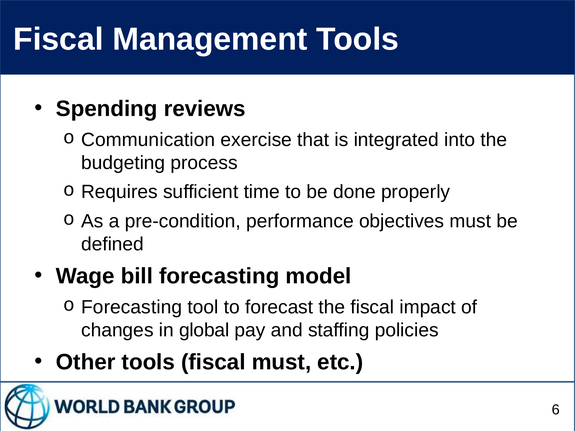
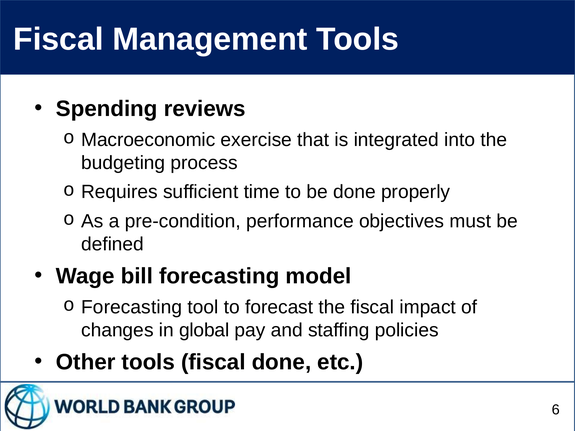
Communication: Communication -> Macroeconomic
fiscal must: must -> done
